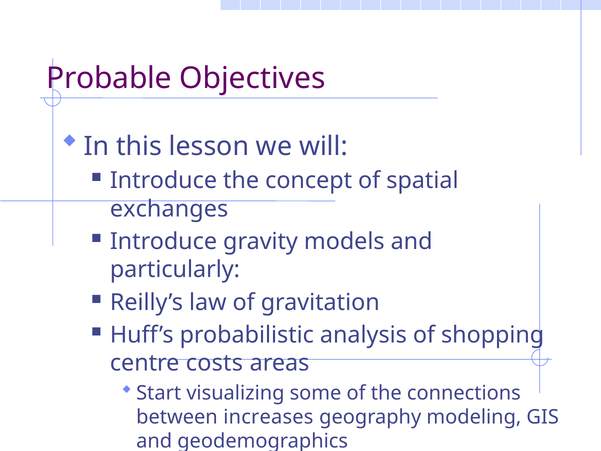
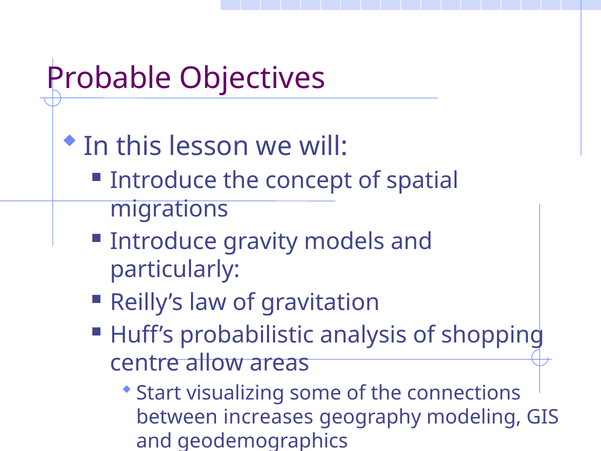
exchanges: exchanges -> migrations
costs: costs -> allow
